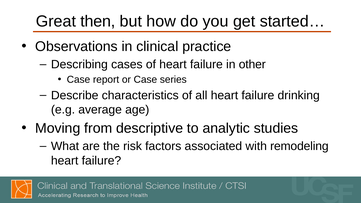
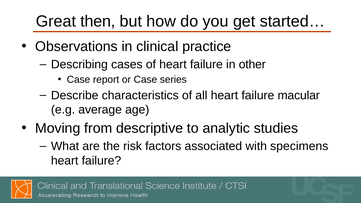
drinking: drinking -> macular
remodeling: remodeling -> specimens
